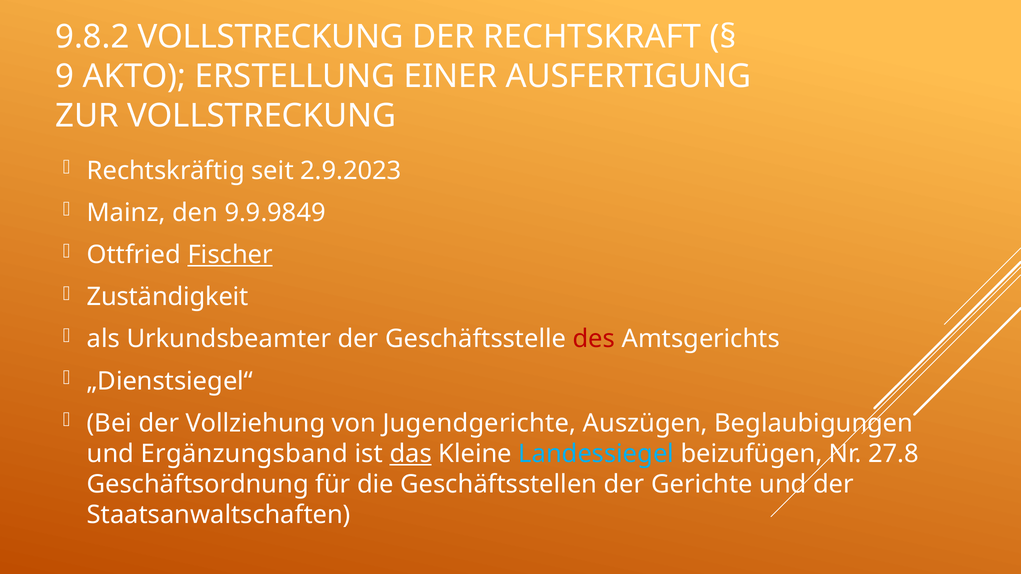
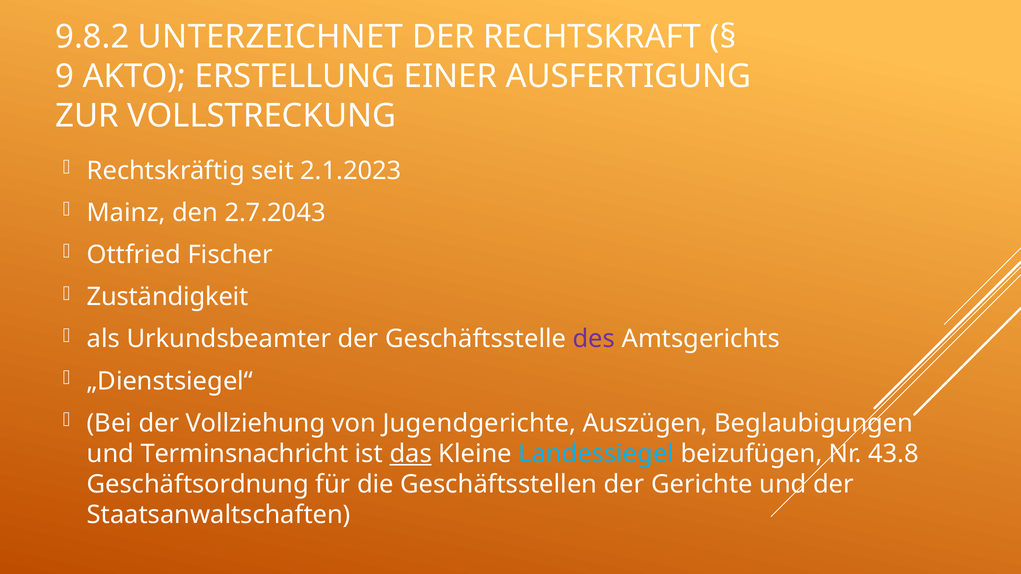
9.8.2 VOLLSTRECKUNG: VOLLSTRECKUNG -> UNTERZEICHNET
2.9.2023: 2.9.2023 -> 2.1.2023
9.9.9849: 9.9.9849 -> 2.7.2043
Fischer underline: present -> none
des colour: red -> purple
Ergänzungsband: Ergänzungsband -> Terminsnachricht
27.8: 27.8 -> 43.8
